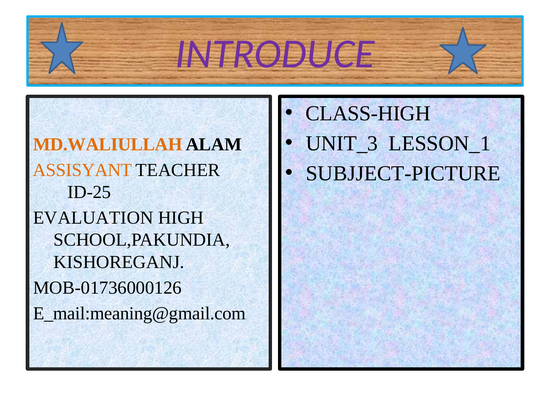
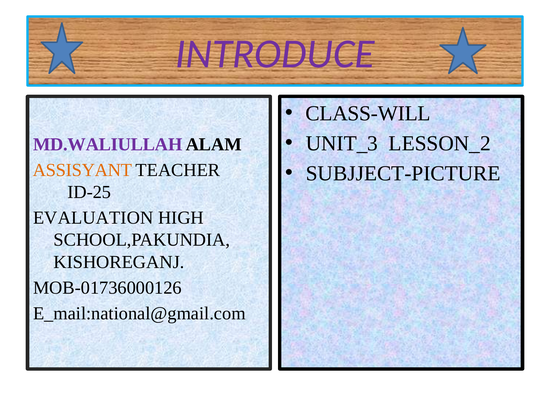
CLASS-HIGH: CLASS-HIGH -> CLASS-WILL
LESSON_1: LESSON_1 -> LESSON_2
MD.WALIULLAH colour: orange -> purple
E_mail:meaning@gmail.com: E_mail:meaning@gmail.com -> E_mail:national@gmail.com
